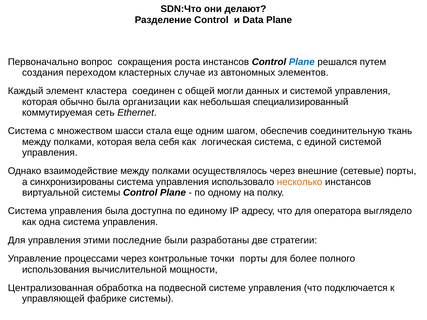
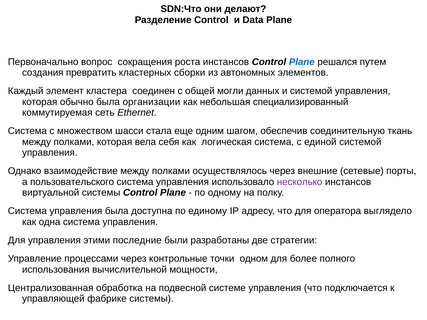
переходом: переходом -> превратить
случае: случае -> сборки
синхронизированы: синхронизированы -> пользовательского
несколько colour: orange -> purple
точки порты: порты -> одном
